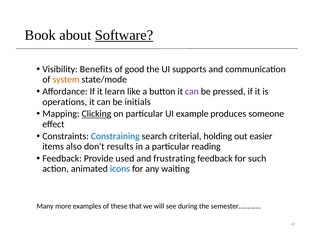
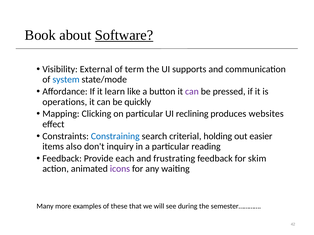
Benefits: Benefits -> External
good: good -> term
system colour: orange -> blue
initials: initials -> quickly
Clicking underline: present -> none
example: example -> reclining
someone: someone -> websites
results: results -> inquiry
used: used -> each
such: such -> skim
icons colour: blue -> purple
